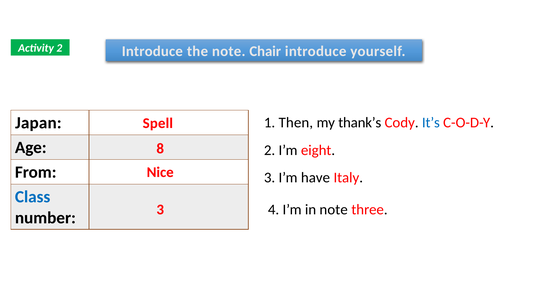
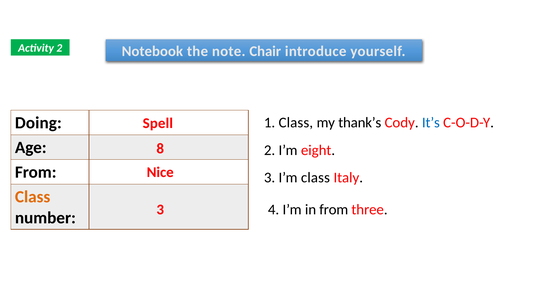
2 Introduce: Introduce -> Notebook
Japan: Japan -> Doing
1 Then: Then -> Class
I’m have: have -> class
Class at (33, 197) colour: blue -> orange
in note: note -> from
